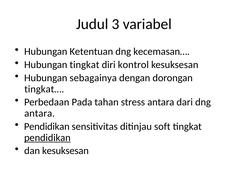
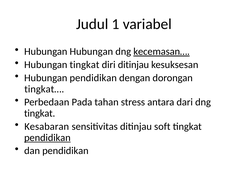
3: 3 -> 1
Hubungan Ketentuan: Ketentuan -> Hubungan
kecemasan… underline: none -> present
diri kontrol: kontrol -> ditinjau
Hubungan sebagainya: sebagainya -> pendidikan
antara at (40, 113): antara -> tingkat
Pendidikan at (47, 126): Pendidikan -> Kesabaran
dan kesuksesan: kesuksesan -> pendidikan
